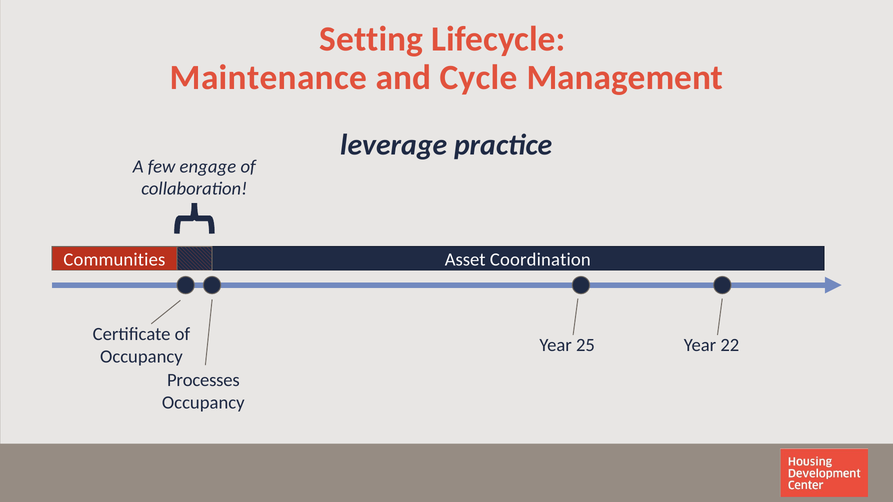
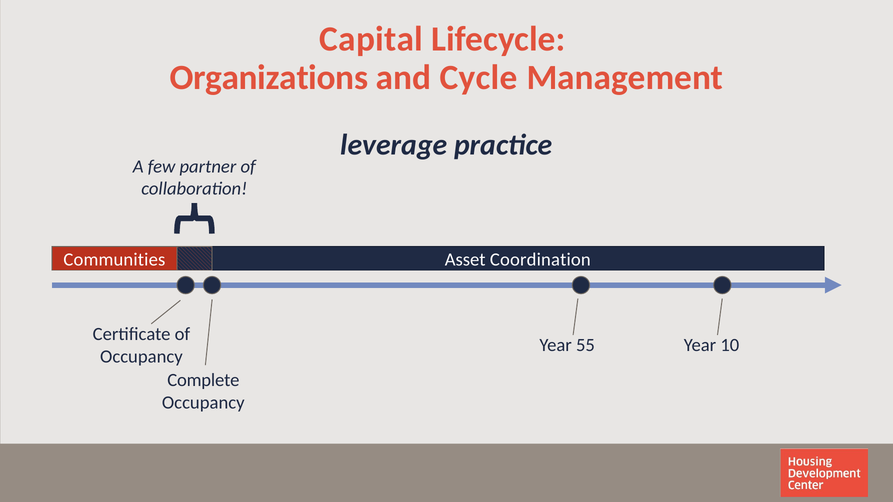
Setting: Setting -> Capital
Maintenance: Maintenance -> Organizations
engage: engage -> partner
25: 25 -> 55
22: 22 -> 10
Processes: Processes -> Complete
